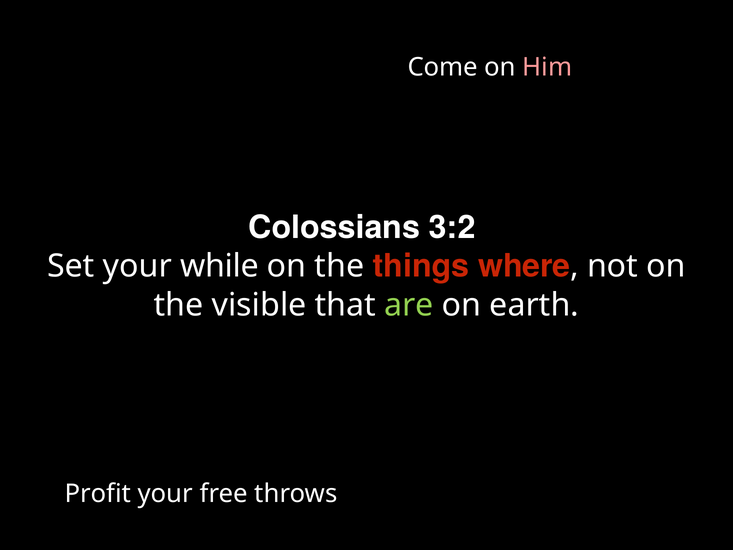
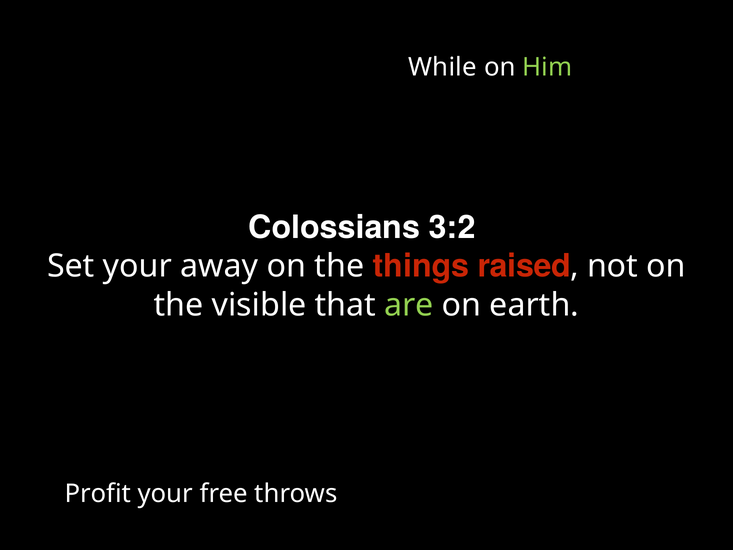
Come: Come -> While
Him colour: pink -> light green
while: while -> away
where: where -> raised
